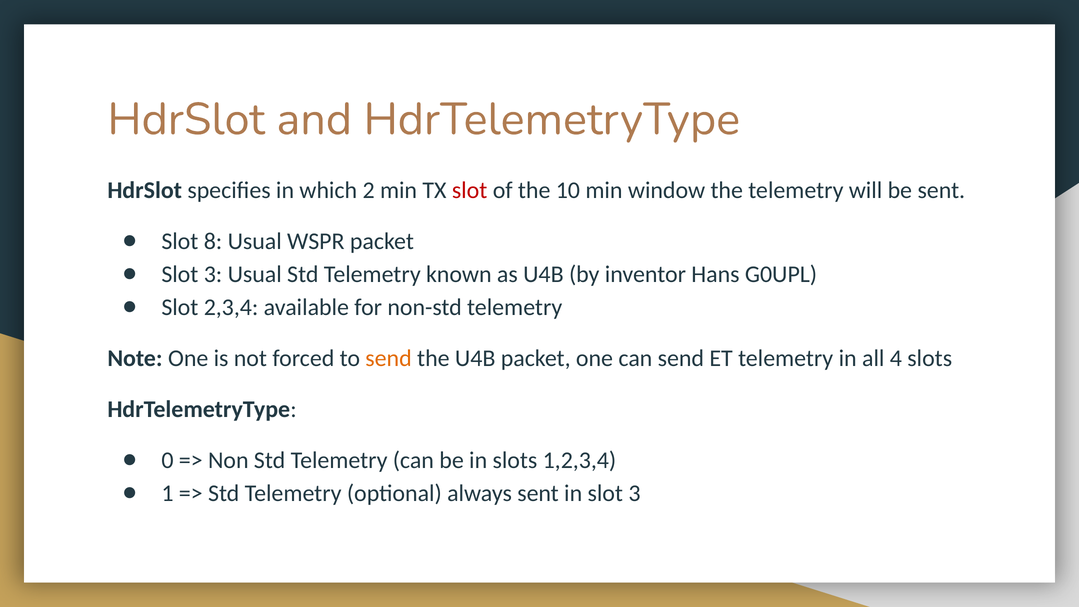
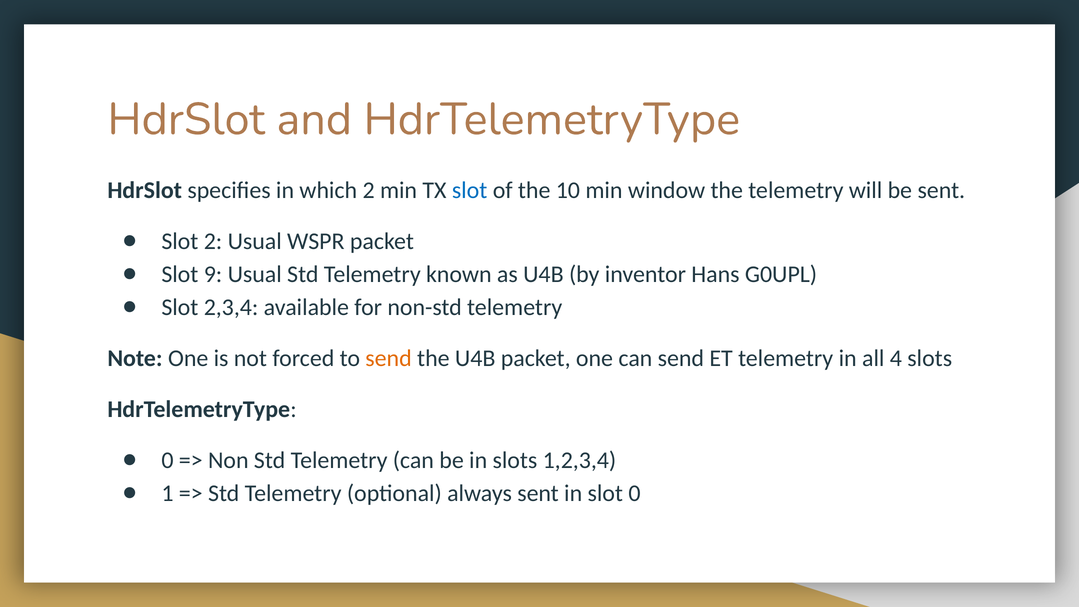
slot at (470, 190) colour: red -> blue
Slot 8: 8 -> 2
3 at (213, 274): 3 -> 9
in slot 3: 3 -> 0
